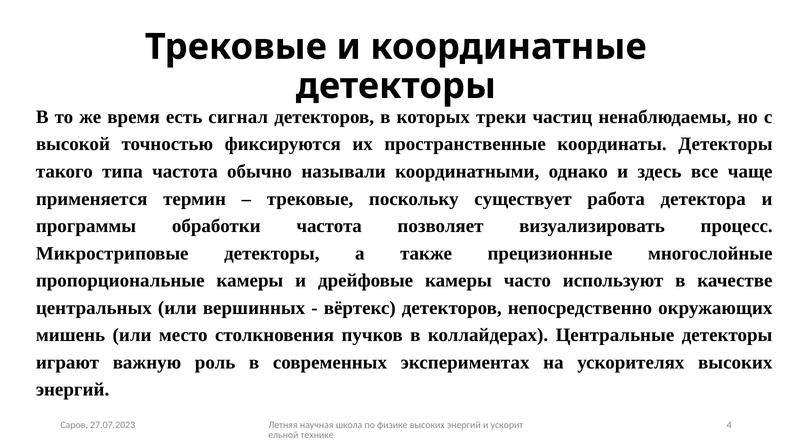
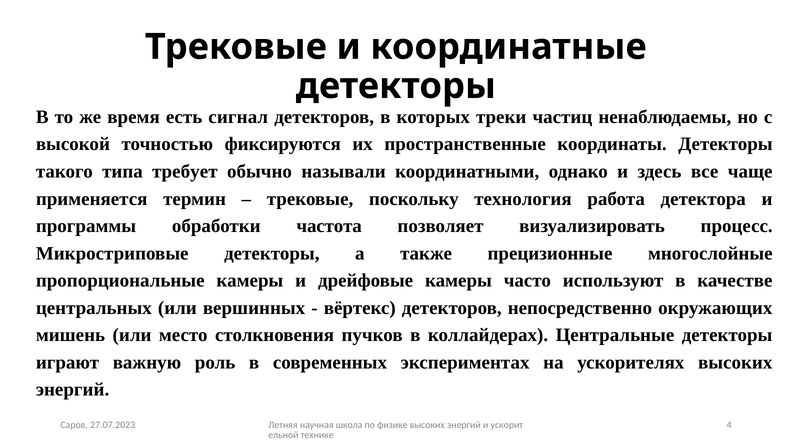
типа частота: частота -> требует
существует: существует -> технология
